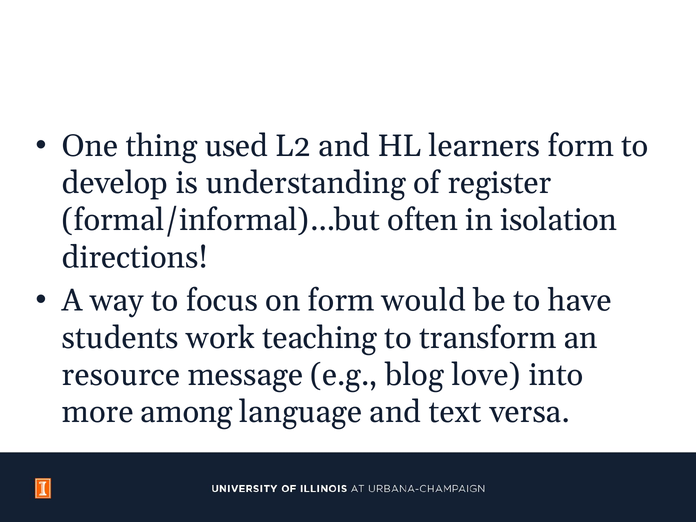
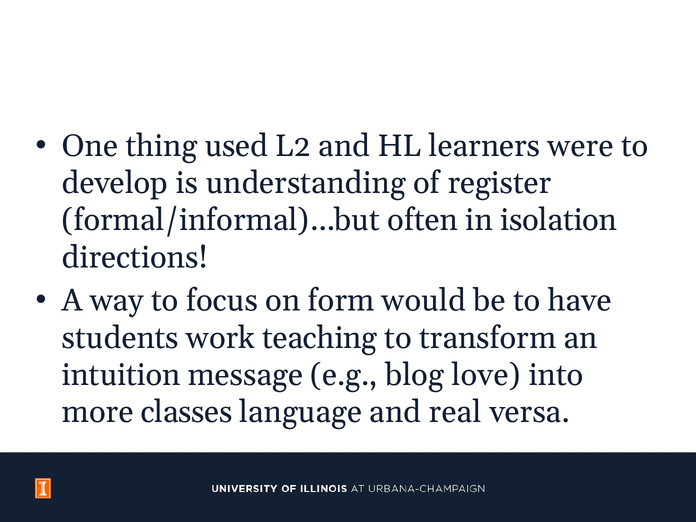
learners form: form -> were
resource: resource -> intuition
among: among -> classes
text: text -> real
